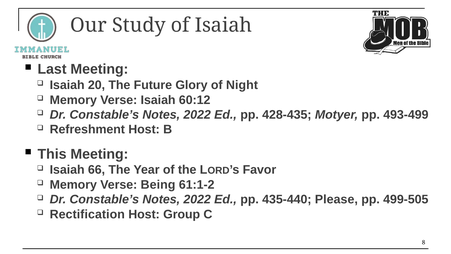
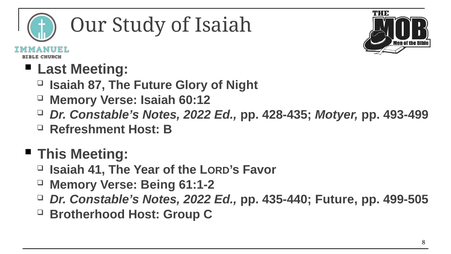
20: 20 -> 87
66: 66 -> 41
435-440 Please: Please -> Future
Rectification: Rectification -> Brotherhood
